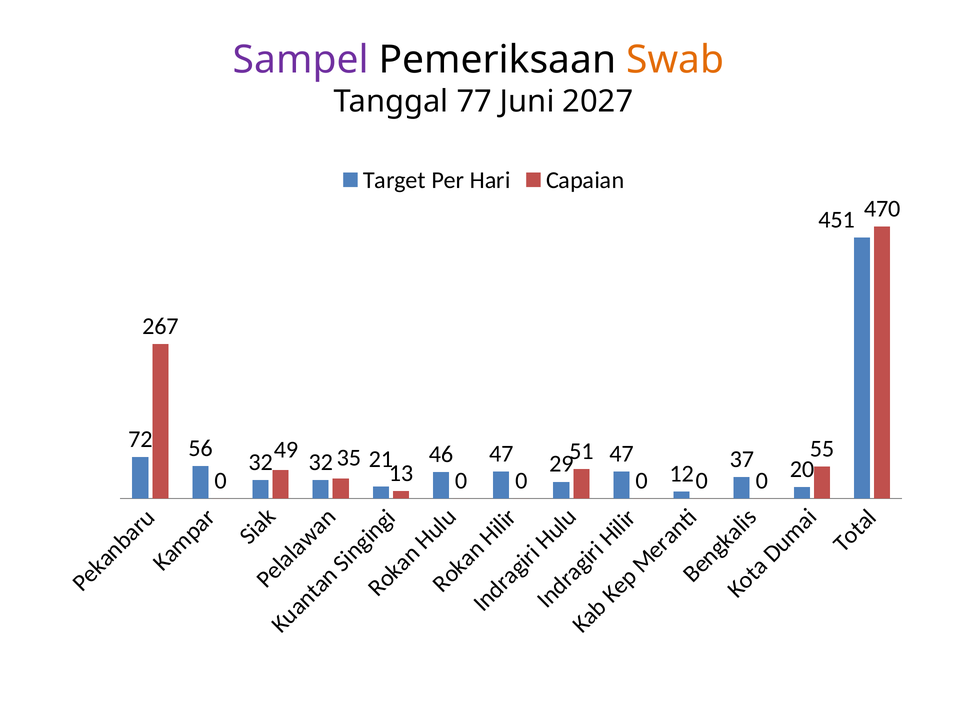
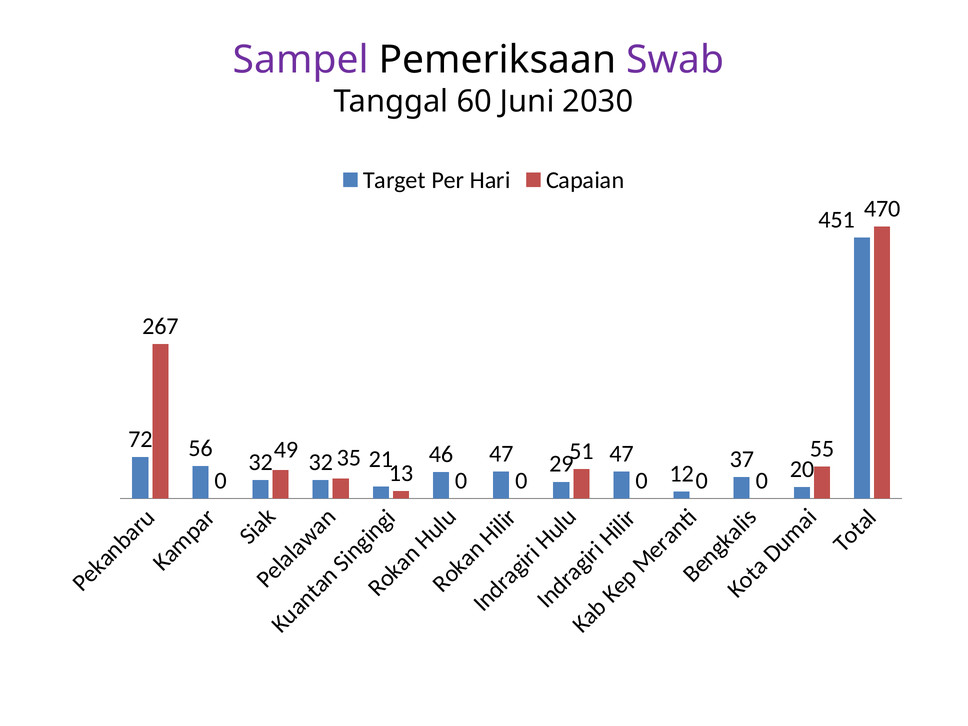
Swab colour: orange -> purple
77: 77 -> 60
2027: 2027 -> 2030
